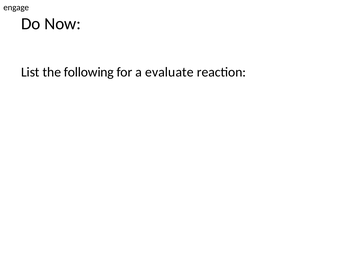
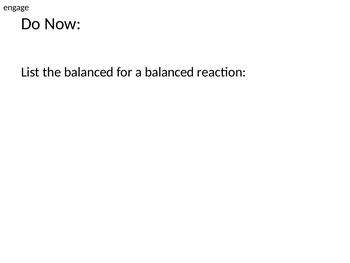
the following: following -> balanced
a evaluate: evaluate -> balanced
